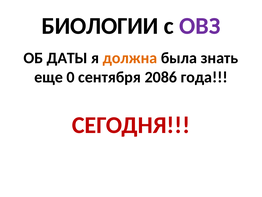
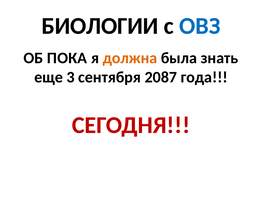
ОВЗ colour: purple -> blue
ДАТЫ: ДАТЫ -> ПОКА
0: 0 -> 3
2086: 2086 -> 2087
